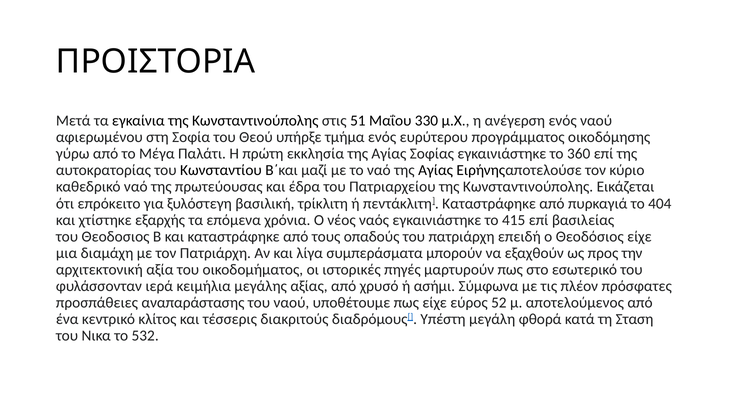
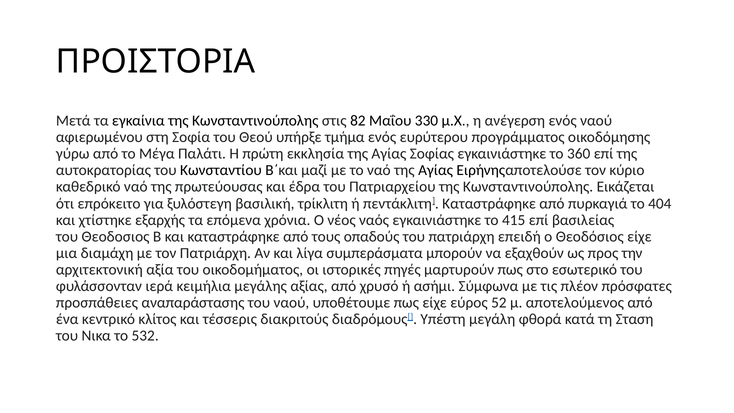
51: 51 -> 82
